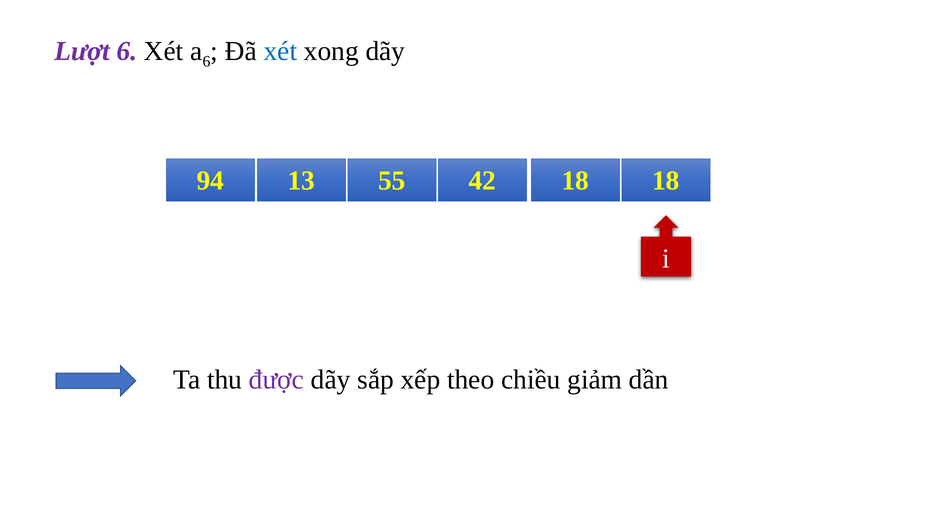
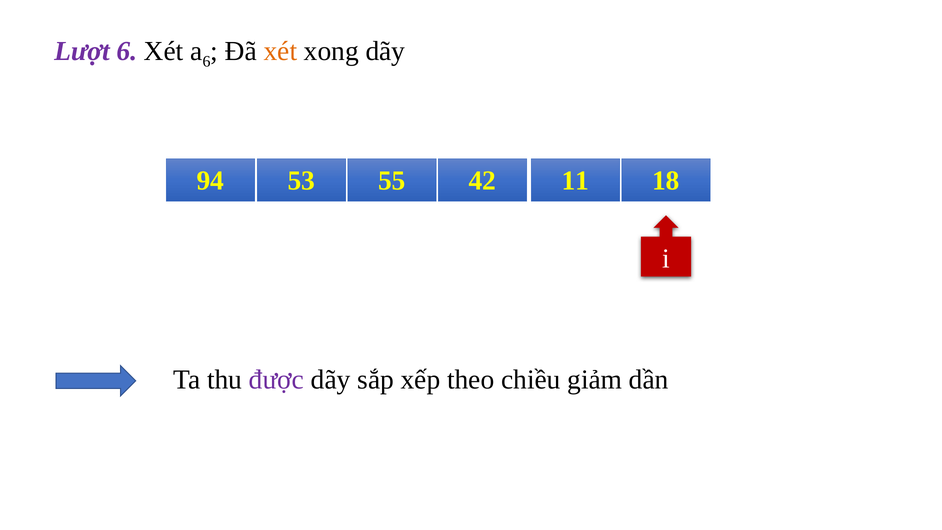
xét at (280, 51) colour: blue -> orange
13: 13 -> 53
55 18: 18 -> 11
